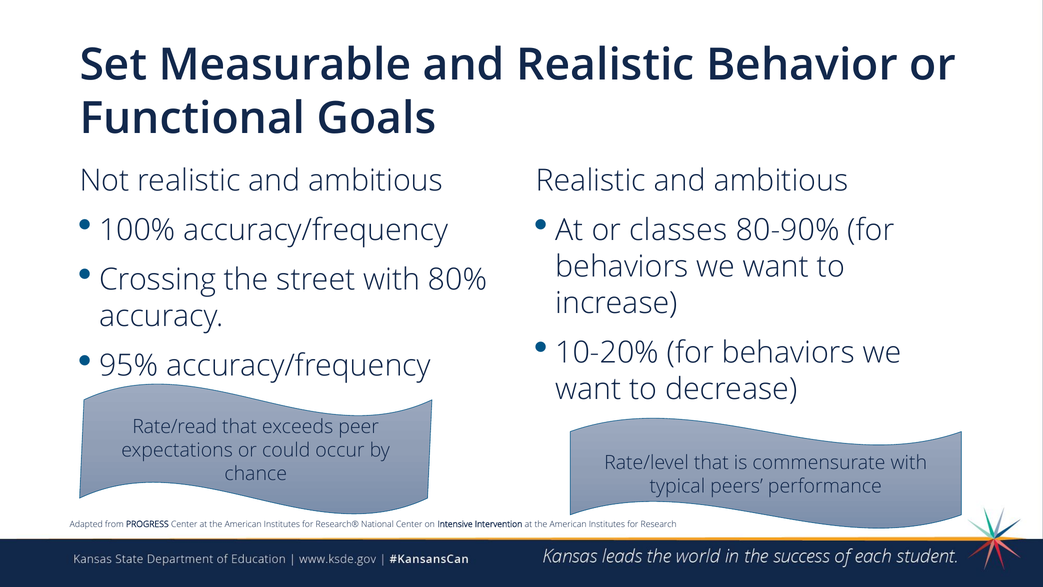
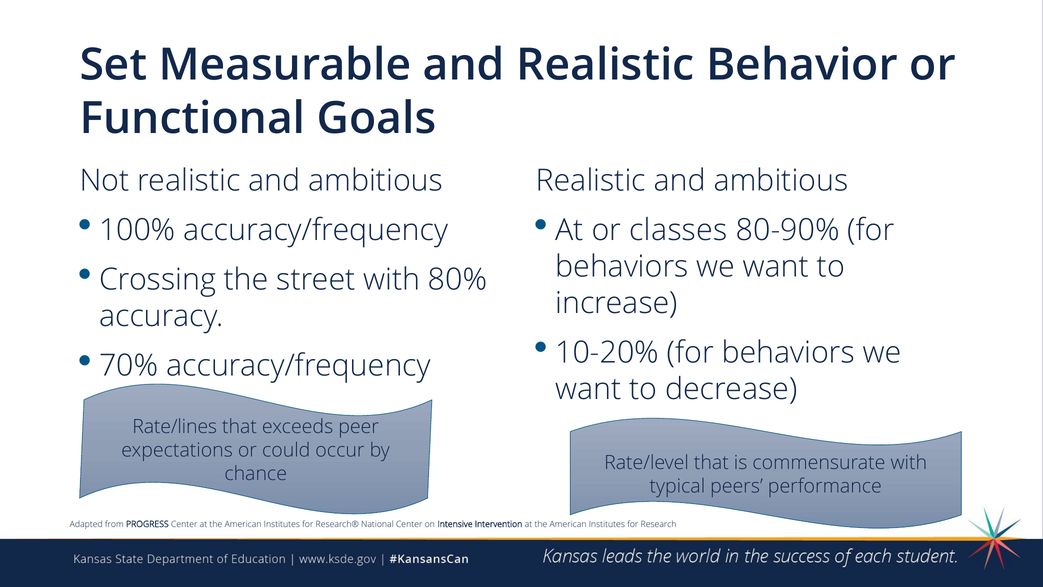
95%: 95% -> 70%
Rate/read: Rate/read -> Rate/lines
